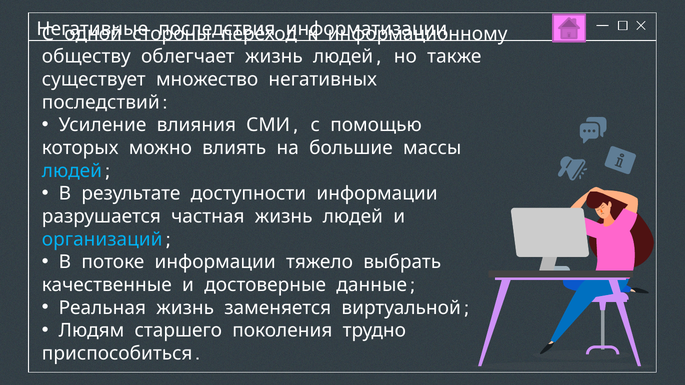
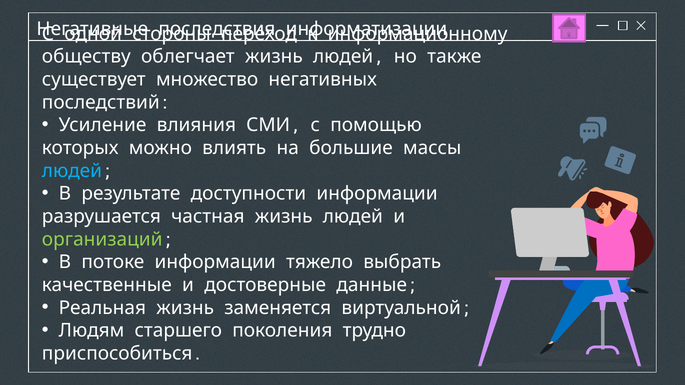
организаций colour: light blue -> light green
